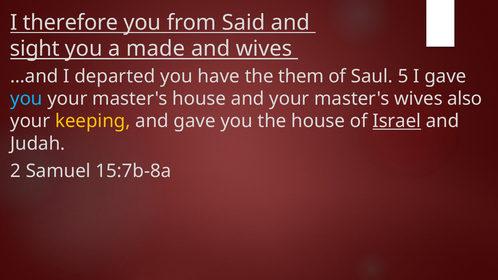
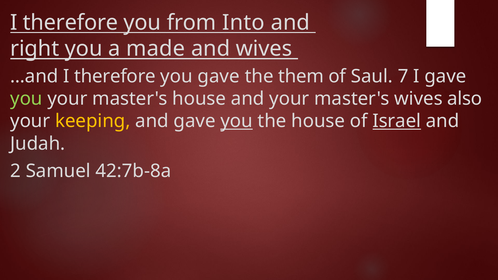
Said: Said -> Into
sight: sight -> right
…and I departed: departed -> therefore
you have: have -> gave
5: 5 -> 7
you at (26, 99) colour: light blue -> light green
you at (237, 121) underline: none -> present
15:7b-8a: 15:7b-8a -> 42:7b-8a
